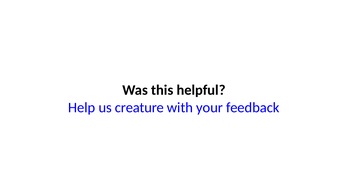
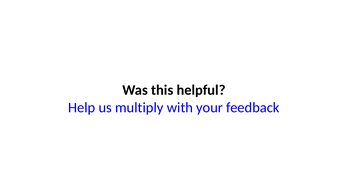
creature: creature -> multiply
